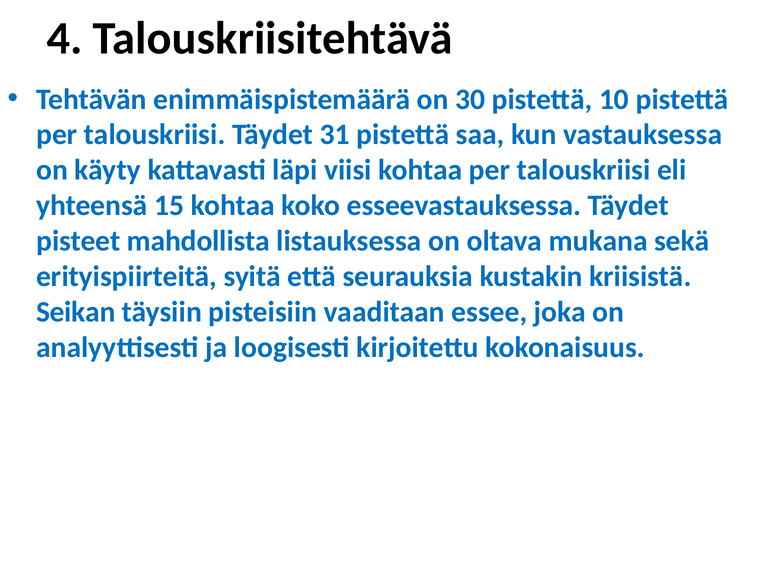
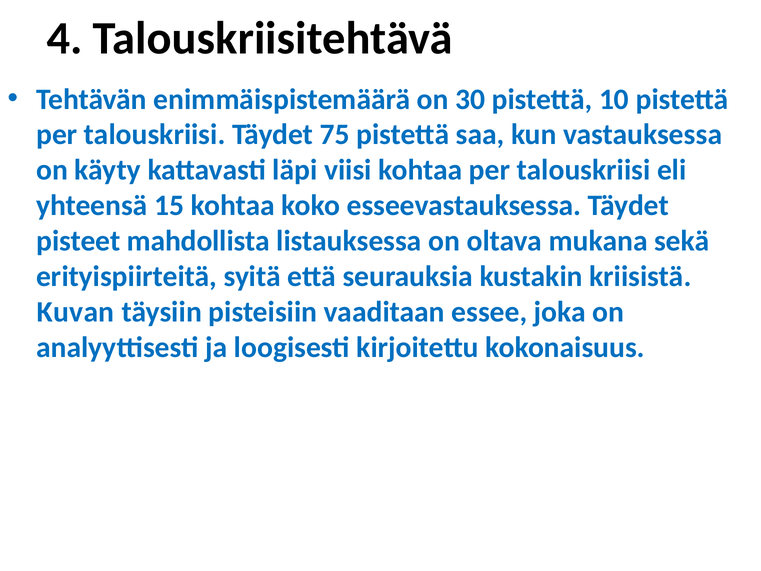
31: 31 -> 75
Seikan: Seikan -> Kuvan
